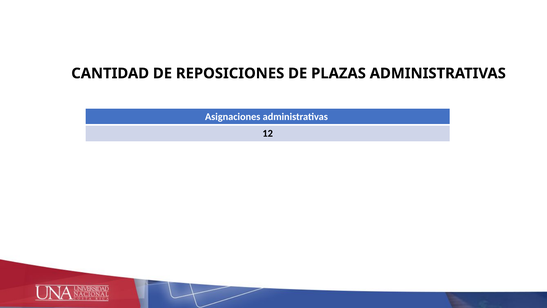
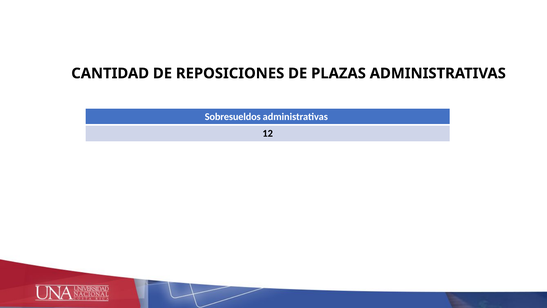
Asignaciones: Asignaciones -> Sobresueldos
